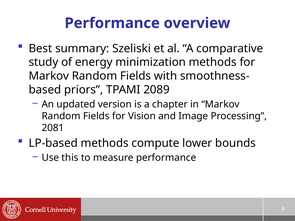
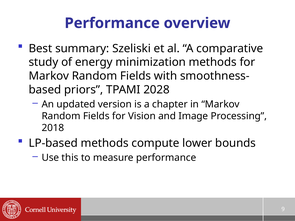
2089: 2089 -> 2028
2081: 2081 -> 2018
